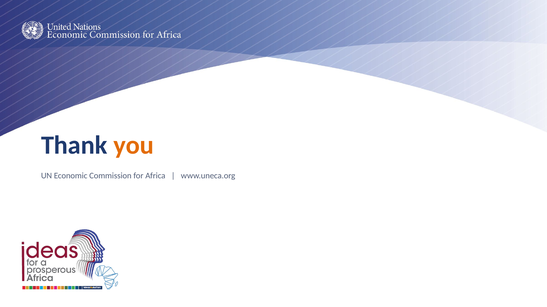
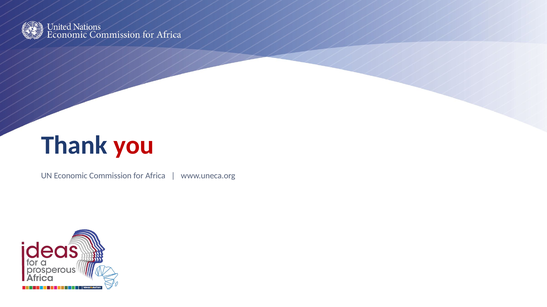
you colour: orange -> red
